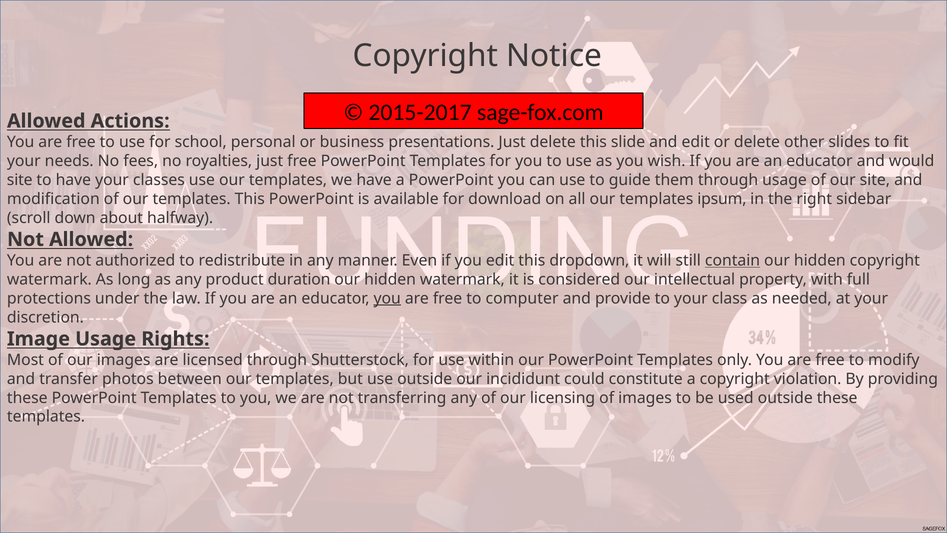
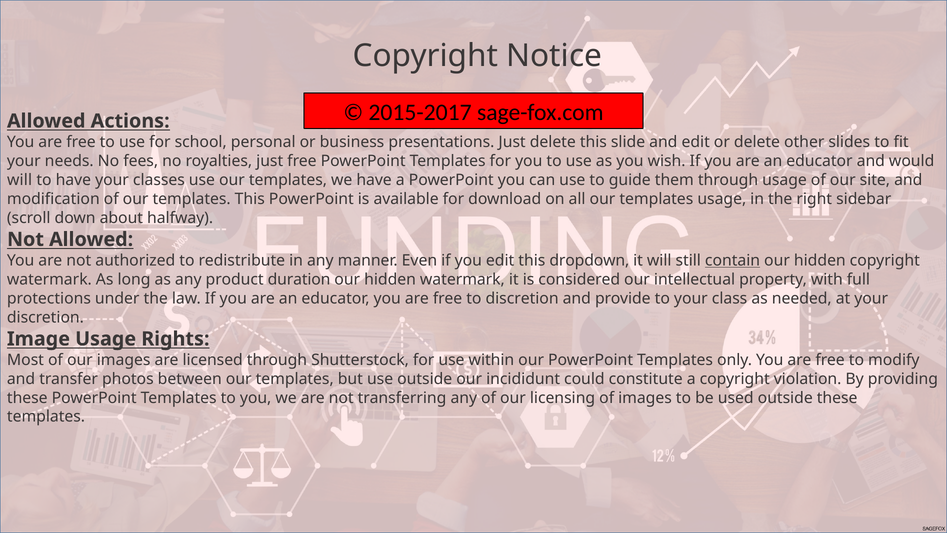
site at (20, 180): site -> will
templates ipsum: ipsum -> usage
you at (387, 298) underline: present -> none
to computer: computer -> discretion
